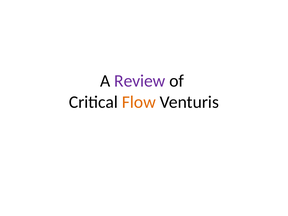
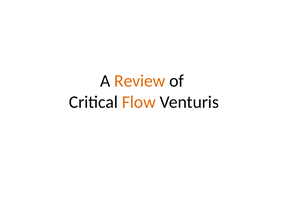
Review colour: purple -> orange
